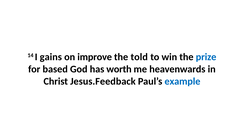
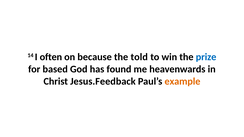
gains: gains -> often
improve: improve -> because
worth: worth -> found
example colour: blue -> orange
